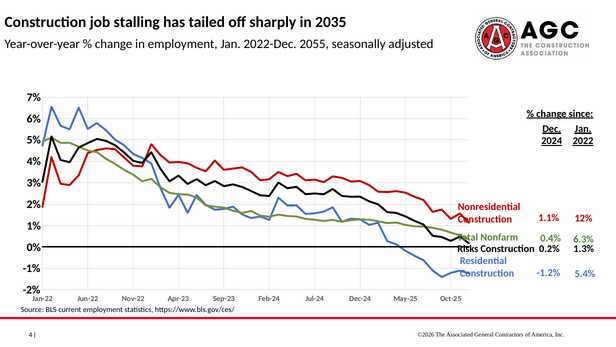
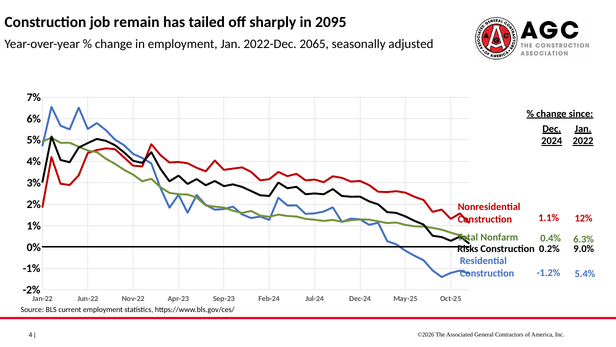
stalling: stalling -> remain
2035: 2035 -> 2095
2055: 2055 -> 2065
1.3%: 1.3% -> 9.0%
